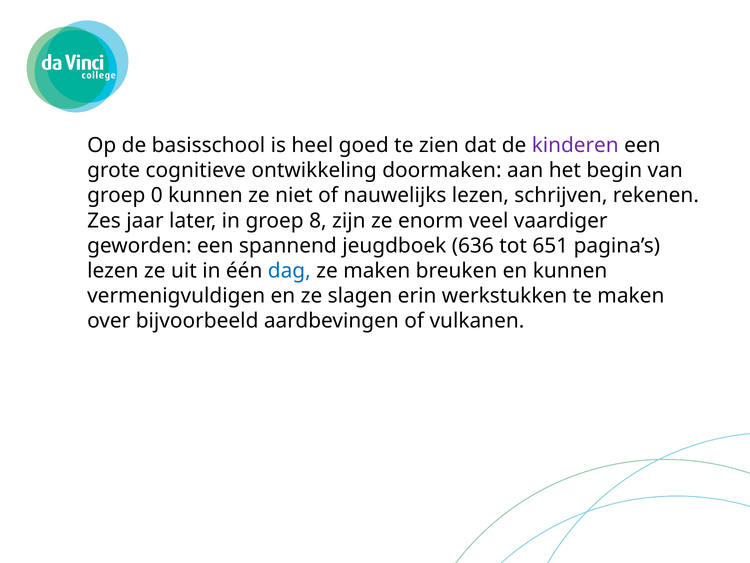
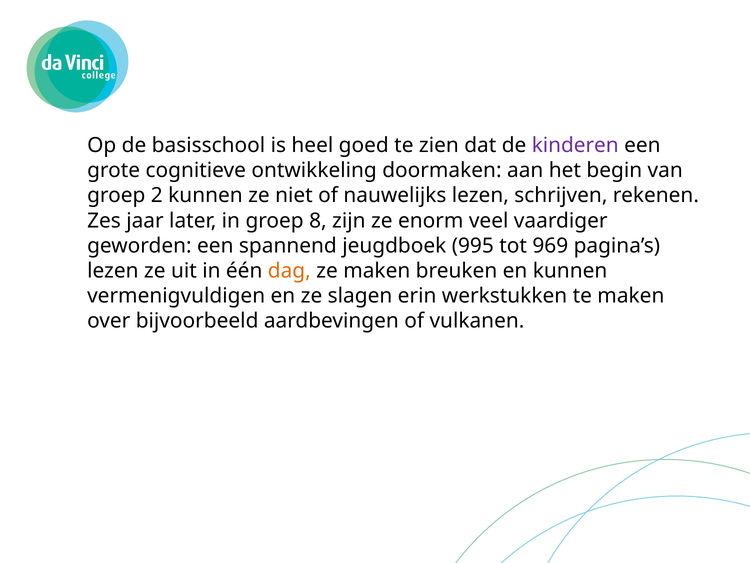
0: 0 -> 2
636: 636 -> 995
651: 651 -> 969
dag colour: blue -> orange
